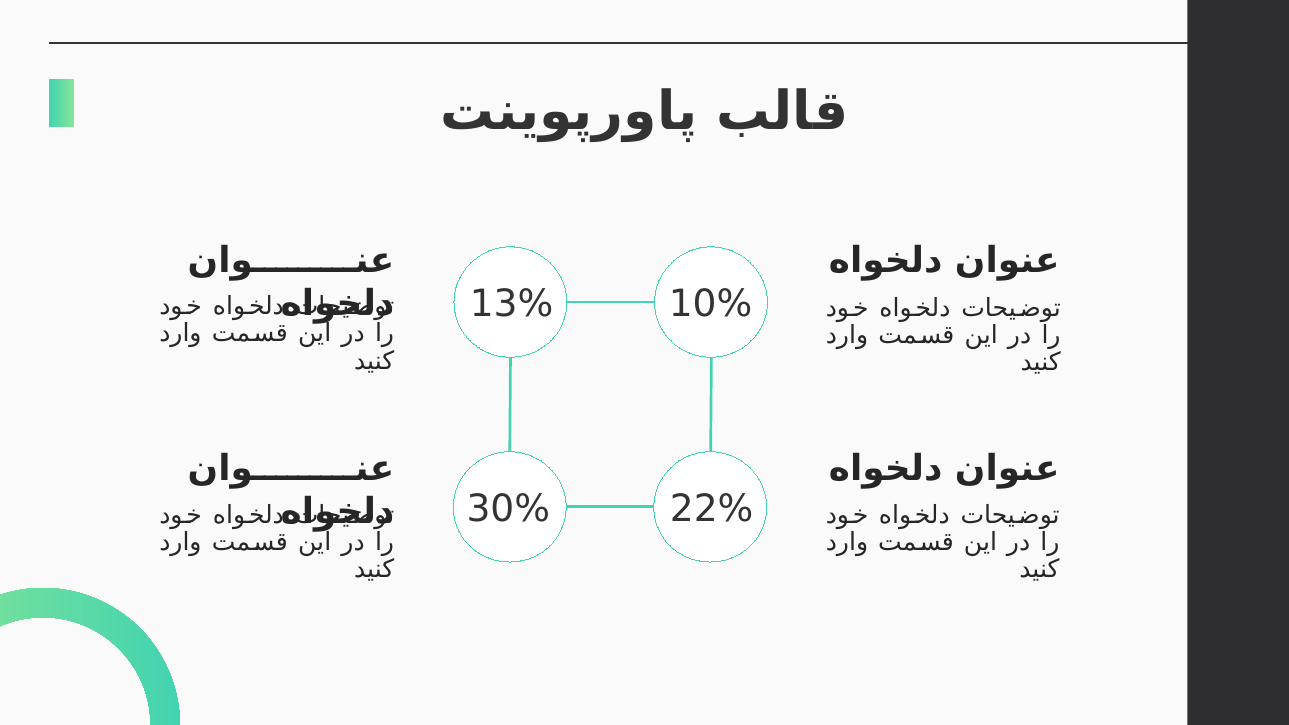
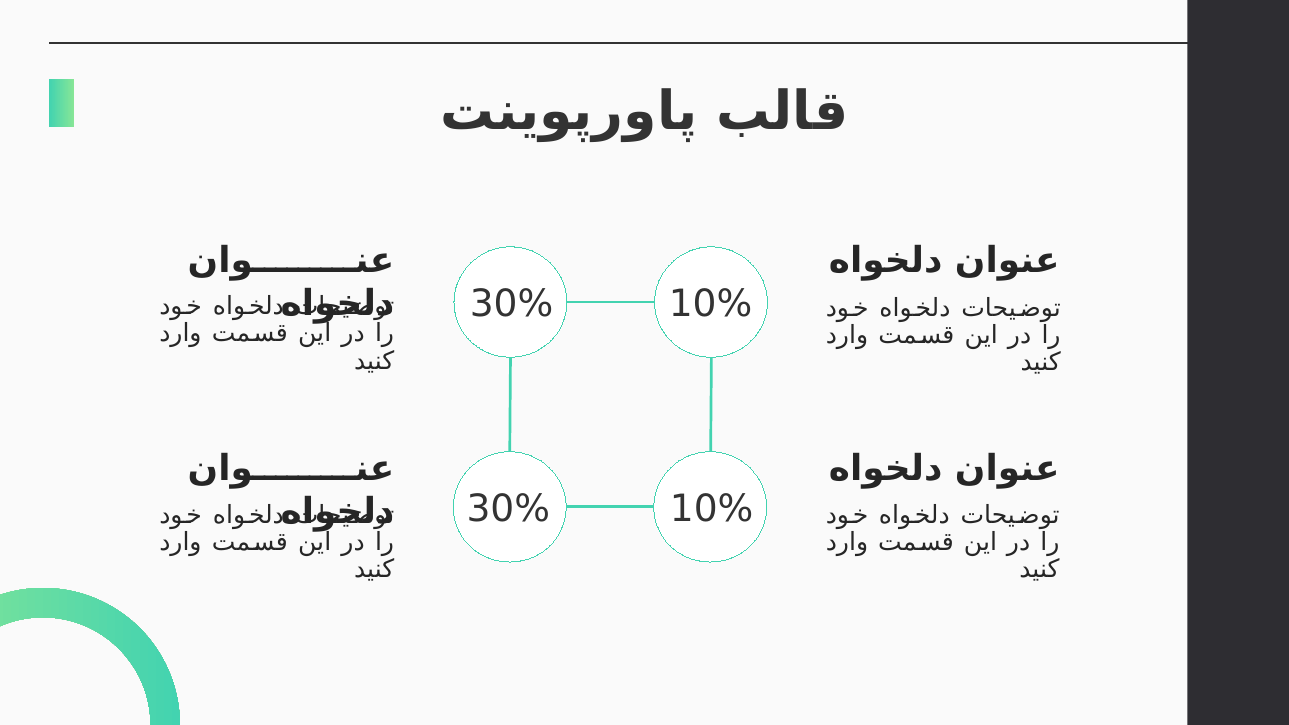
13% at (512, 304): 13% -> 30%
22% at (712, 509): 22% -> 10%
